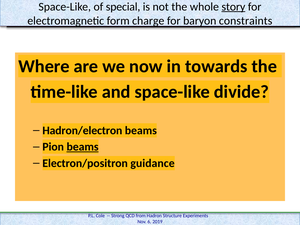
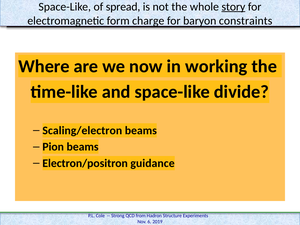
special: special -> spread
towards: towards -> working
Hadron/electron: Hadron/electron -> Scaling/electron
beams at (83, 147) underline: present -> none
